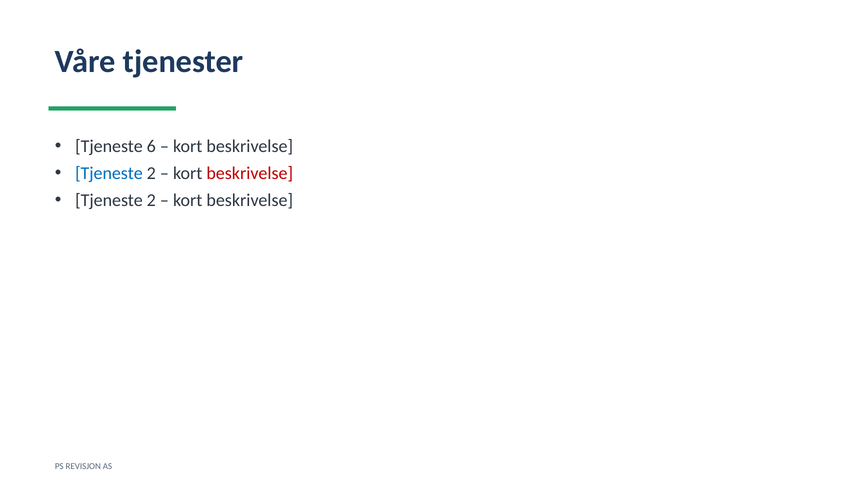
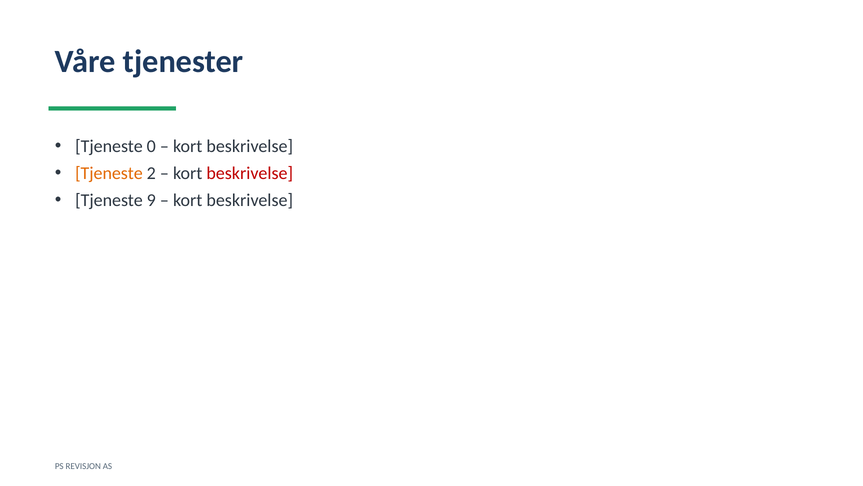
6: 6 -> 0
Tjeneste at (109, 173) colour: blue -> orange
2 at (151, 200): 2 -> 9
